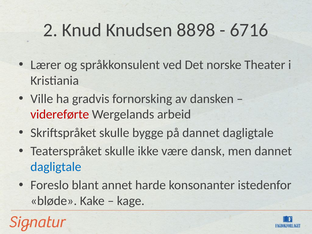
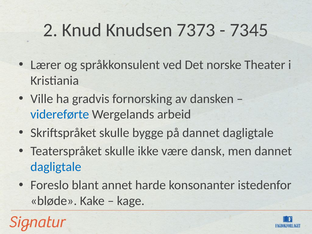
8898: 8898 -> 7373
6716: 6716 -> 7345
videreførte colour: red -> blue
